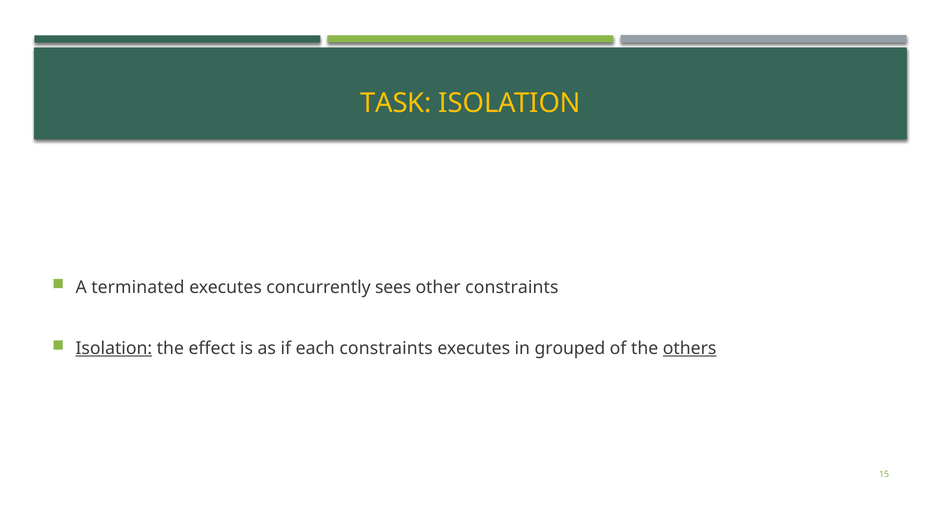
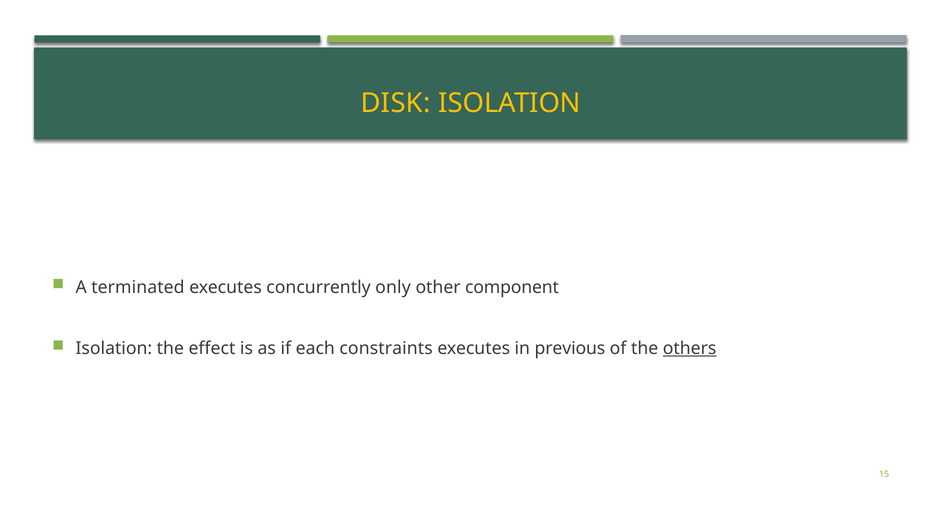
TASK: TASK -> DISK
sees: sees -> only
other constraints: constraints -> component
Isolation at (114, 348) underline: present -> none
grouped: grouped -> previous
